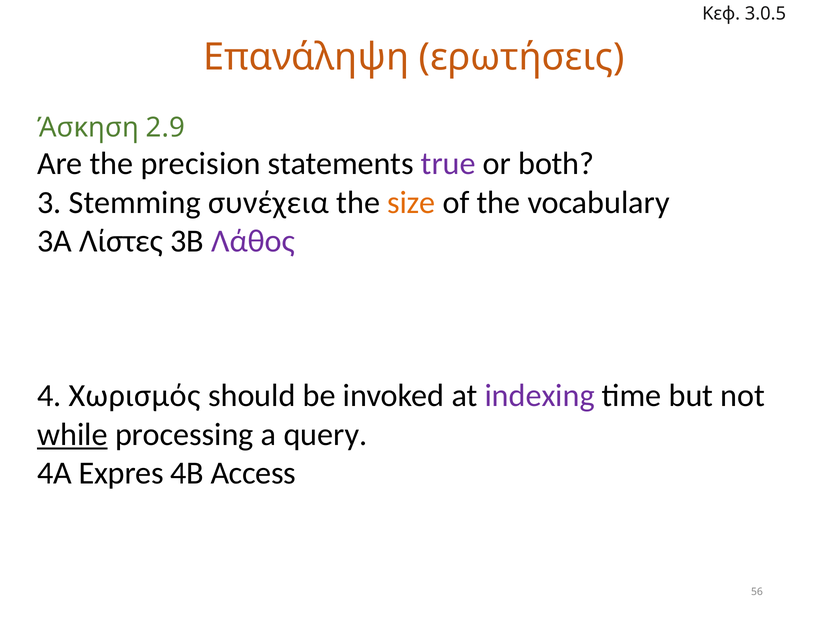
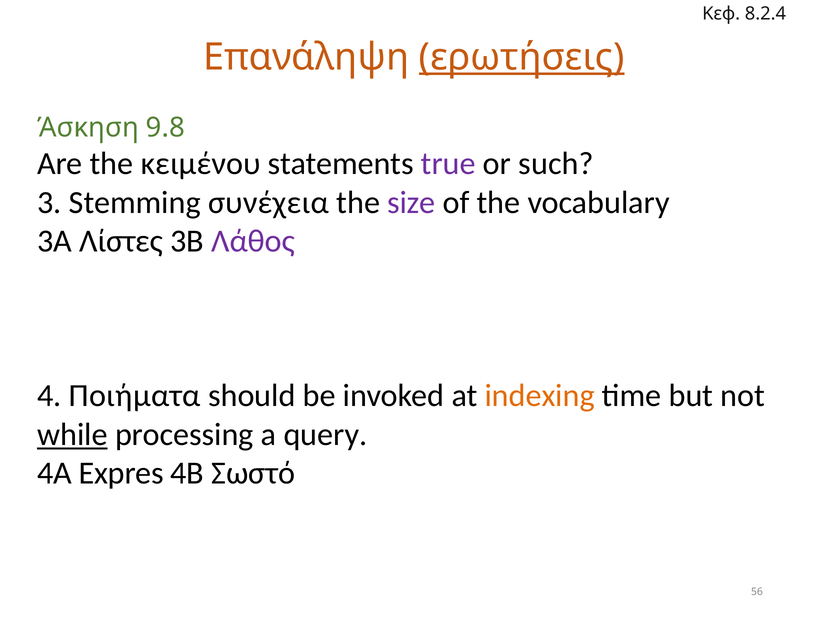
3.0.5: 3.0.5 -> 8.2.4
ερωτήσεις underline: none -> present
2.9: 2.9 -> 9.8
precision: precision -> κειμένου
both: both -> such
size colour: orange -> purple
Χωρισμός: Χωρισμός -> Ποιήματα
indexing colour: purple -> orange
Access: Access -> Σωστό
